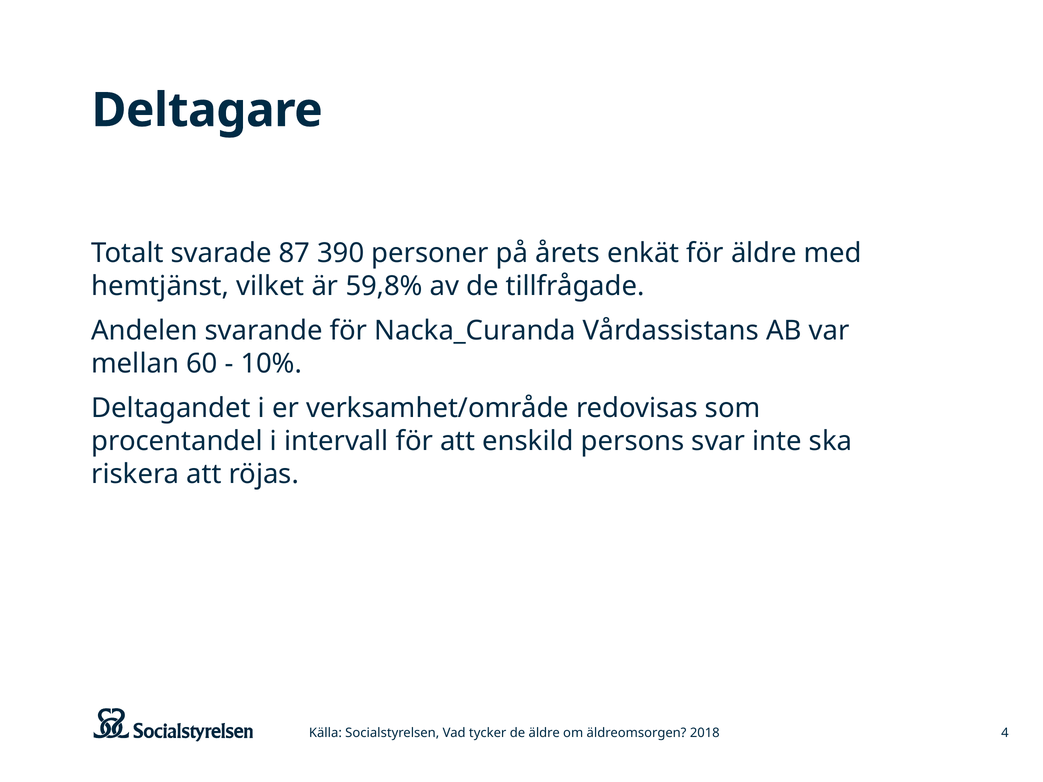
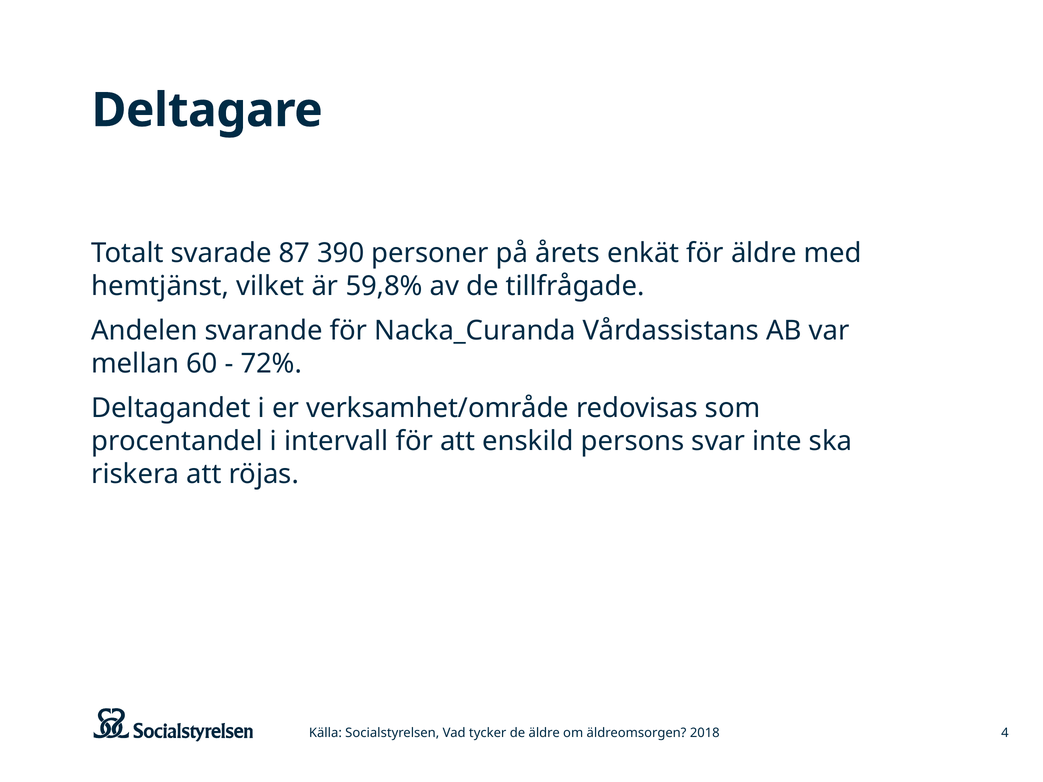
10%: 10% -> 72%
